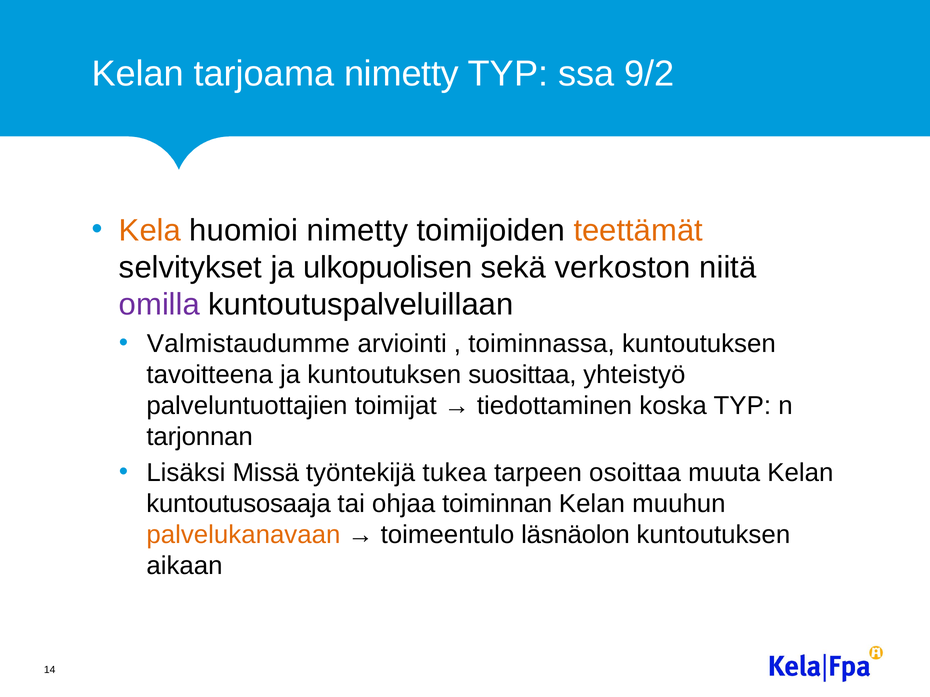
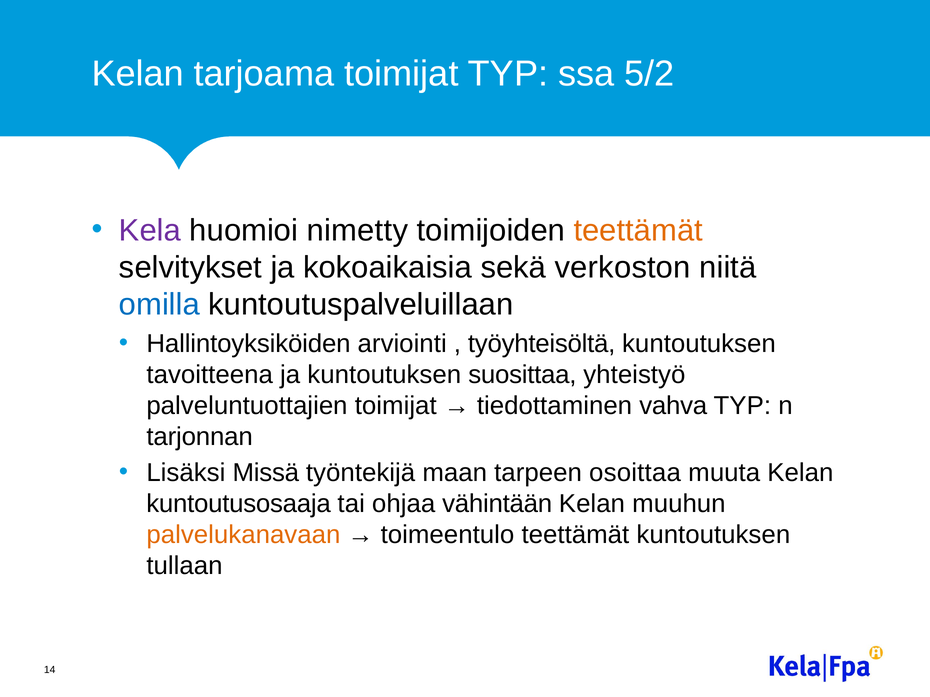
tarjoama nimetty: nimetty -> toimijat
9/2: 9/2 -> 5/2
Kela colour: orange -> purple
ulkopuolisen: ulkopuolisen -> kokoaikaisia
omilla colour: purple -> blue
Valmistaudumme: Valmistaudumme -> Hallintoyksiköiden
toiminnassa: toiminnassa -> työyhteisöltä
koska: koska -> vahva
tukea: tukea -> maan
toiminnan: toiminnan -> vähintään
toimeentulo läsnäolon: läsnäolon -> teettämät
aikaan: aikaan -> tullaan
